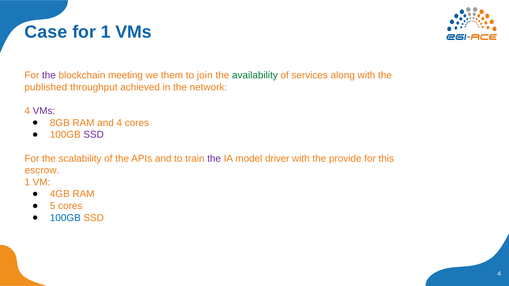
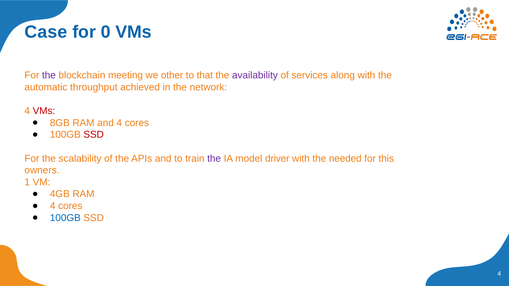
for 1: 1 -> 0
them: them -> other
join: join -> that
availability colour: green -> purple
published: published -> automatic
VMs at (44, 111) colour: purple -> red
SSD at (94, 135) colour: purple -> red
provide: provide -> needed
escrow: escrow -> owners
5 at (53, 206): 5 -> 4
